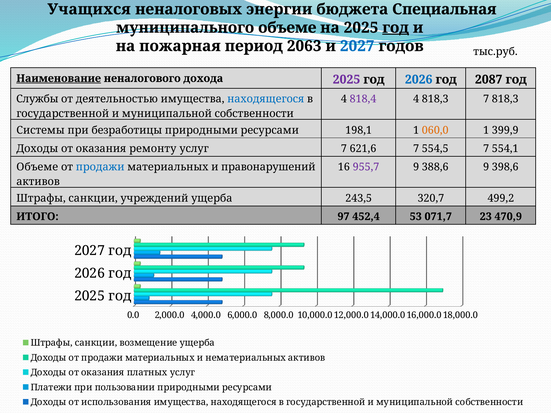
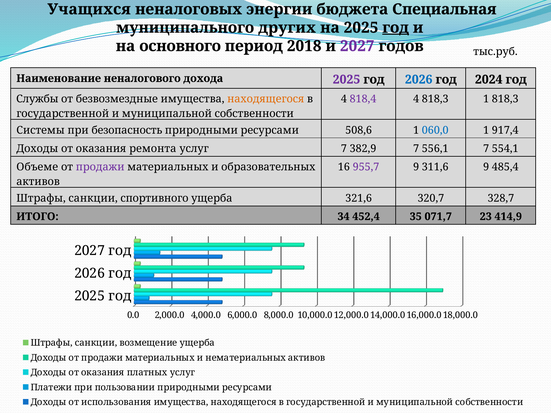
муниципального объеме: объеме -> других
пожарная: пожарная -> основного
2063: 2063 -> 2018
2027 at (357, 46) colour: blue -> purple
Наименование underline: present -> none
2087: 2087 -> 2024
деятельностью: деятельностью -> безвозмездные
находящегося at (266, 99) colour: blue -> orange
818,3 7: 7 -> 1
безработицы: безработицы -> безопасность
198,1: 198,1 -> 508,6
060,0 colour: orange -> blue
399,9: 399,9 -> 917,4
ремонту: ремонту -> ремонта
621,6: 621,6 -> 382,9
554,5: 554,5 -> 556,1
продажи at (100, 167) colour: blue -> purple
правонарушений: правонарушений -> образовательных
388,6: 388,6 -> 311,6
398,6: 398,6 -> 485,4
учреждений: учреждений -> спортивного
243,5: 243,5 -> 321,6
499,2: 499,2 -> 328,7
97: 97 -> 34
53: 53 -> 35
470,9: 470,9 -> 414,9
